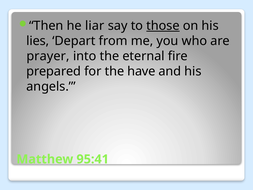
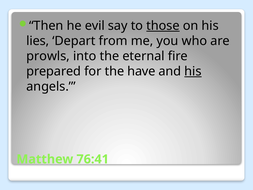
liar: liar -> evil
prayer: prayer -> prowls
his at (193, 71) underline: none -> present
95:41: 95:41 -> 76:41
